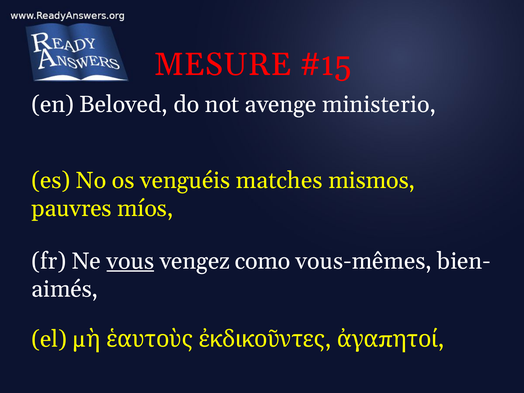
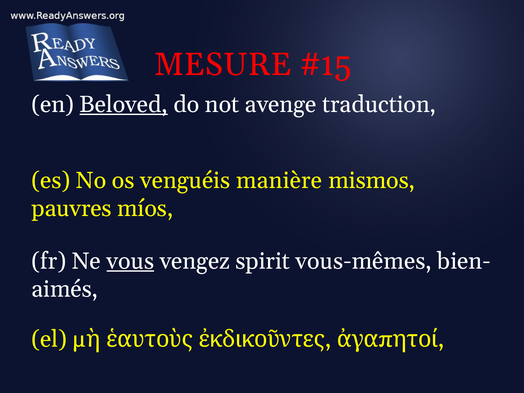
Beloved underline: none -> present
ministerio: ministerio -> traduction
matches: matches -> manière
como: como -> spirit
